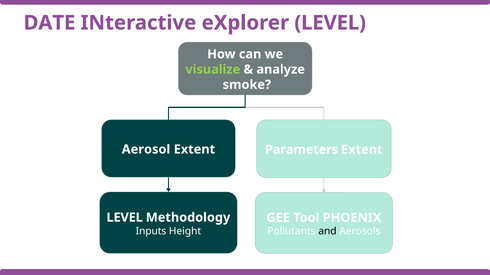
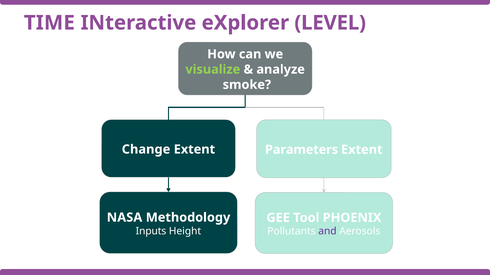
DATE: DATE -> TIME
Aerosol: Aerosol -> Change
LEVEL at (125, 218): LEVEL -> NASA
and colour: black -> purple
